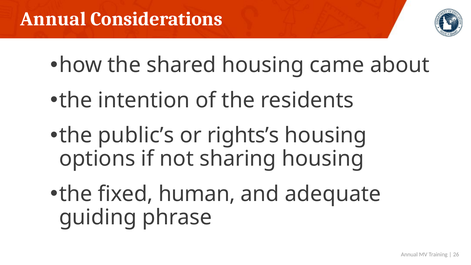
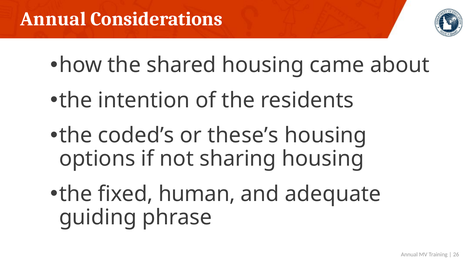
public’s: public’s -> coded’s
rights’s: rights’s -> these’s
